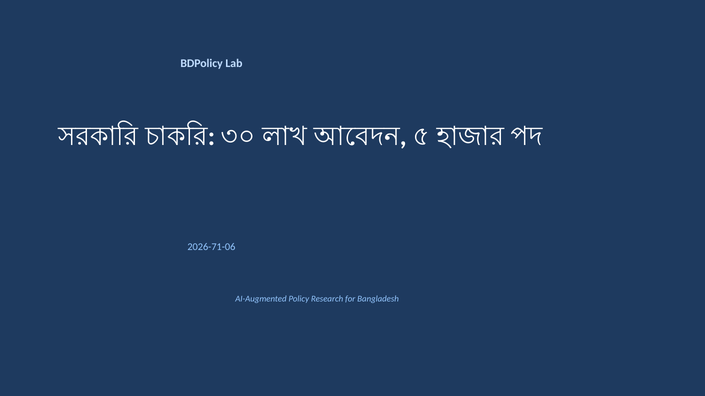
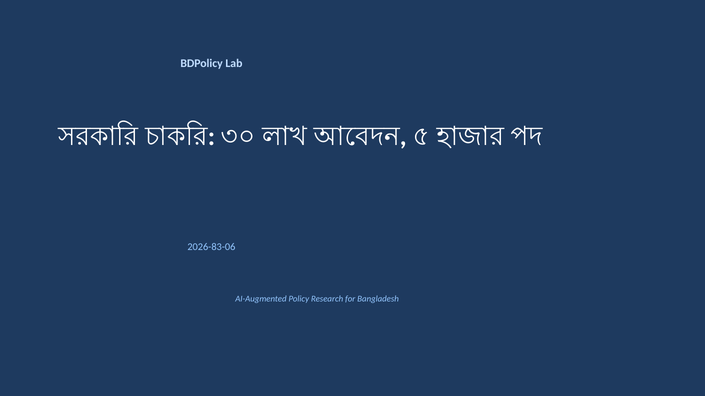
2026-71-06: 2026-71-06 -> 2026-83-06
